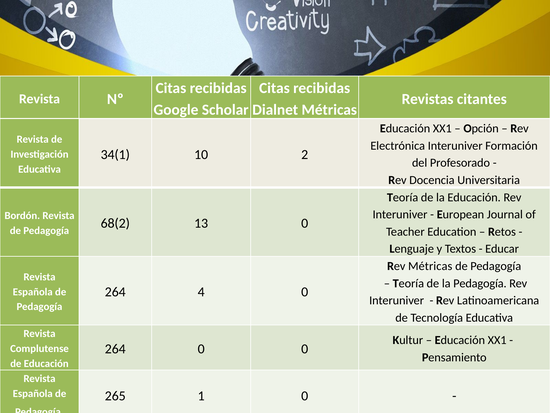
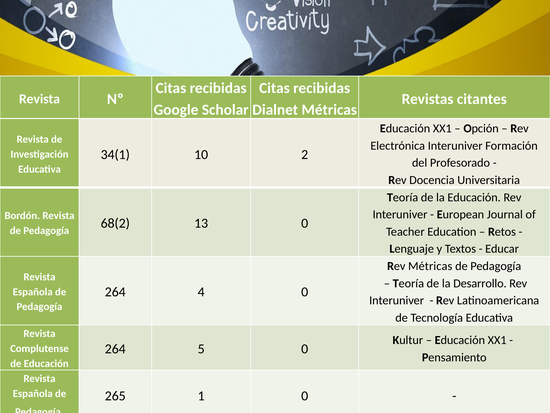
la Pedagogía: Pedagogía -> Desarrollo
264 0: 0 -> 5
